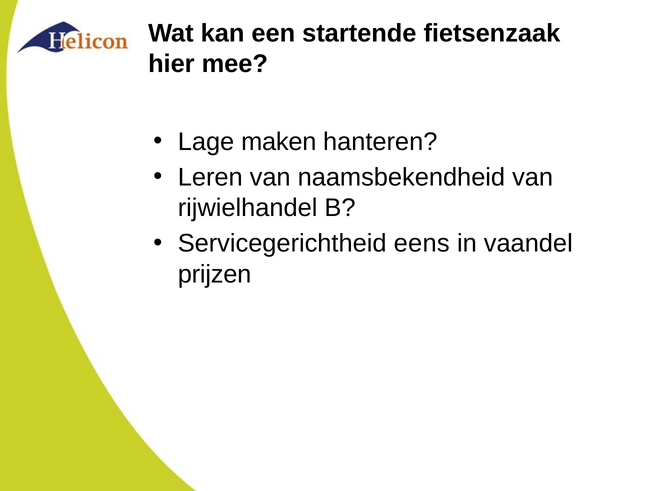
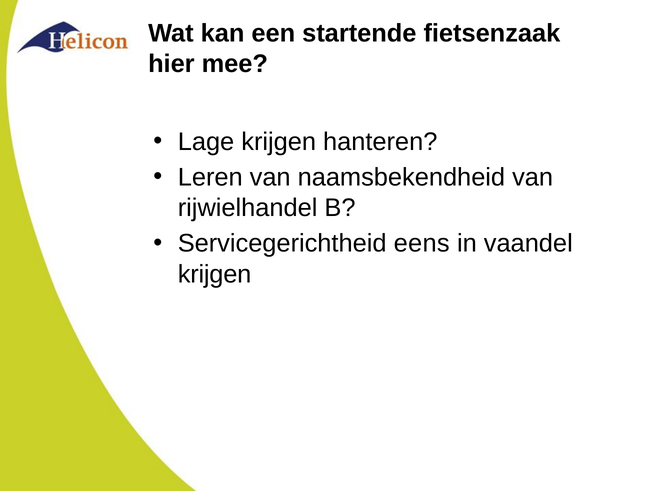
Lage maken: maken -> krijgen
prijzen at (215, 274): prijzen -> krijgen
